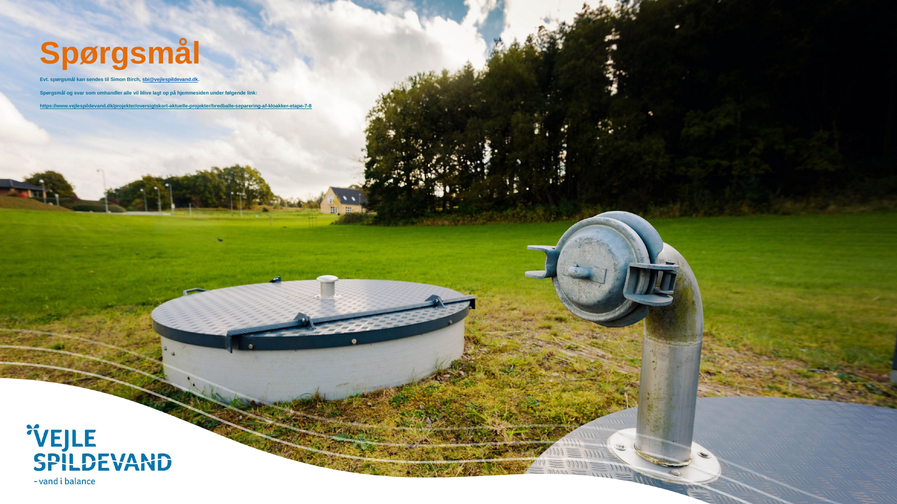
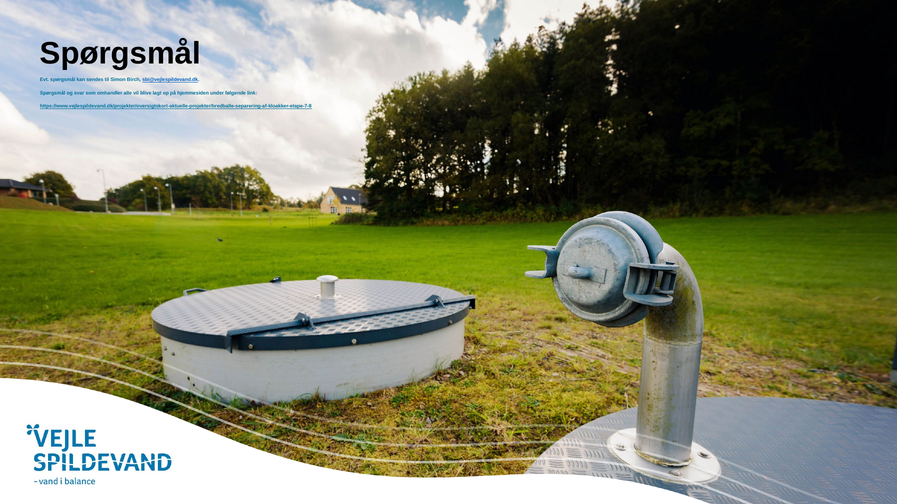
Spørgsmål at (120, 53) colour: orange -> black
